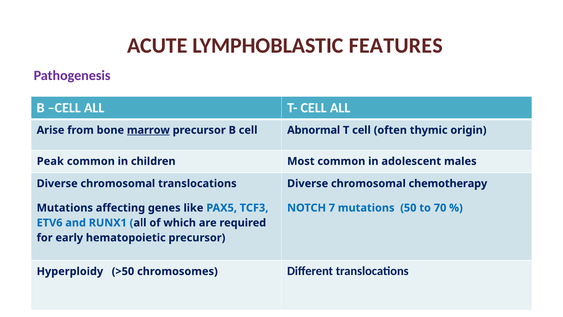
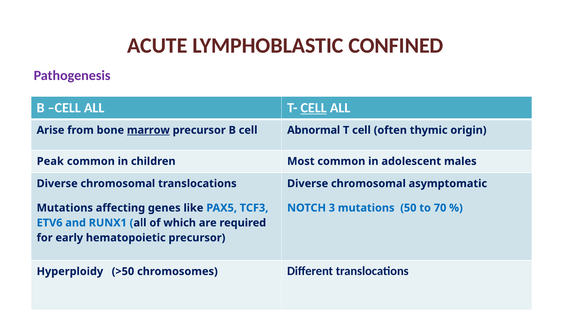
FEATURES: FEATURES -> CONFINED
CELL at (314, 108) underline: none -> present
chemotherapy: chemotherapy -> asymptomatic
7: 7 -> 3
